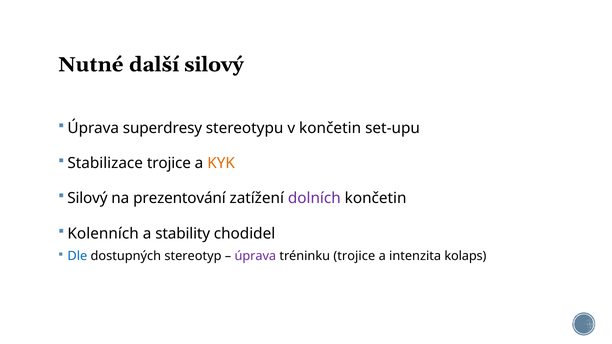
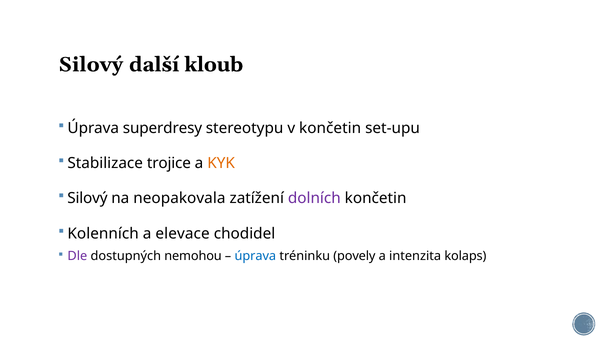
Nutné at (91, 65): Nutné -> Silový
další silový: silový -> kloub
prezentování: prezentování -> neopakovala
stability: stability -> elevace
Dle colour: blue -> purple
stereotyp: stereotyp -> nemohou
úprava at (255, 256) colour: purple -> blue
tréninku trojice: trojice -> povely
